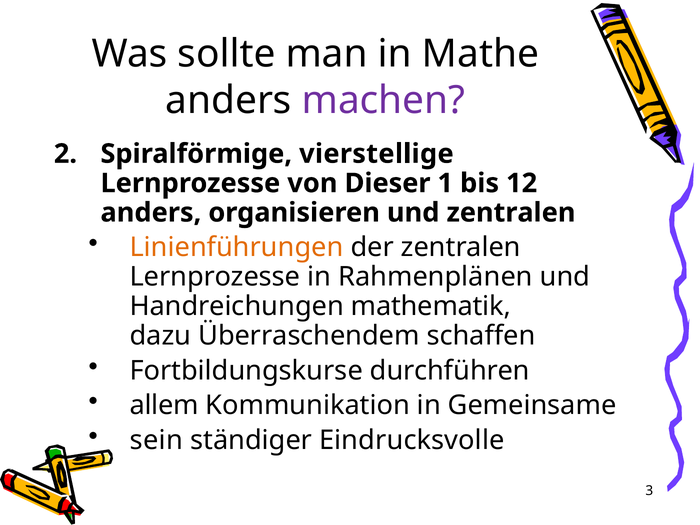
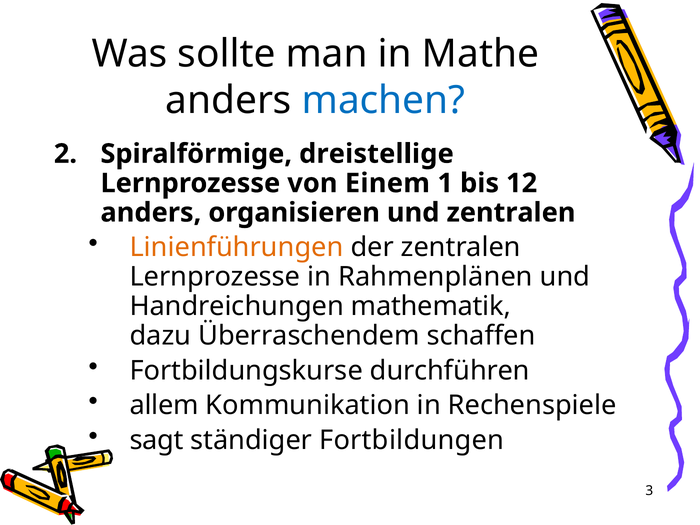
machen colour: purple -> blue
vierstellige: vierstellige -> dreistellige
Dieser: Dieser -> Einem
Gemeinsame: Gemeinsame -> Rechenspiele
sein: sein -> sagt
Eindrucksvolle: Eindrucksvolle -> Fortbildungen
